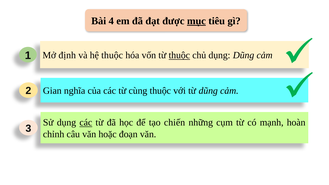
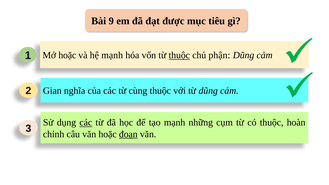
4: 4 -> 9
mục underline: present -> none
Mở định: định -> hoặc
hệ thuộc: thuộc -> mạnh
chủ dụng: dụng -> phận
tạo chiến: chiến -> mạnh
có mạnh: mạnh -> thuộc
đoạn underline: none -> present
